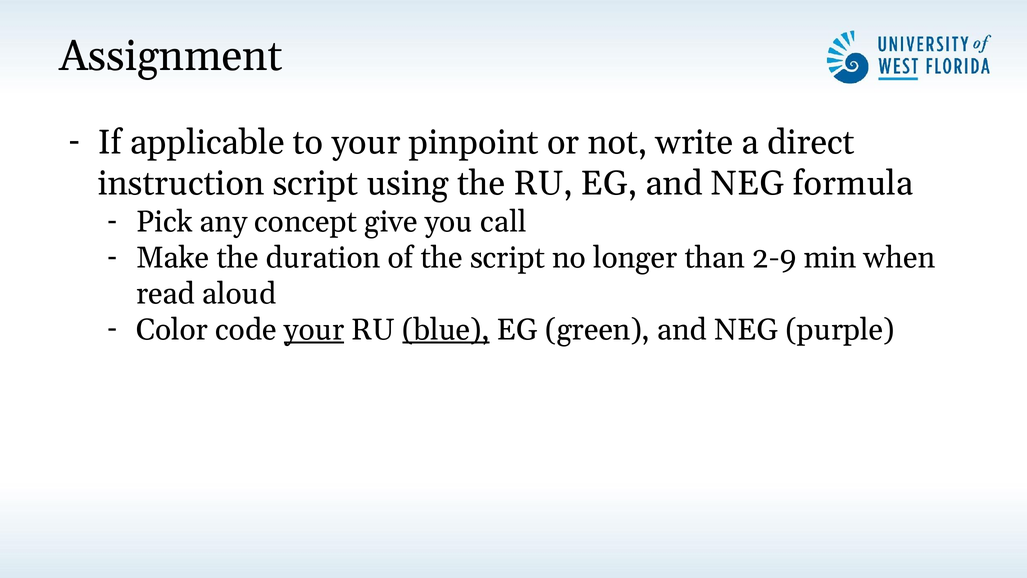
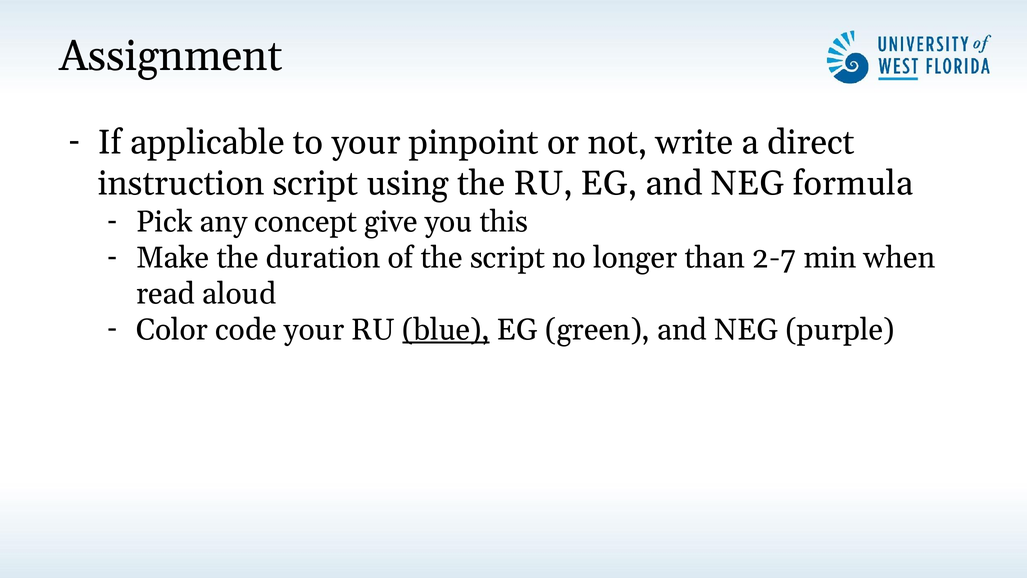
call: call -> this
2-9: 2-9 -> 2-7
your at (314, 330) underline: present -> none
